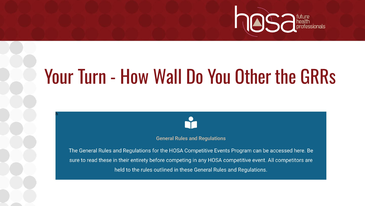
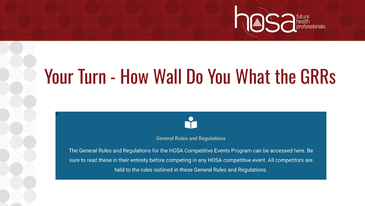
Other: Other -> What
